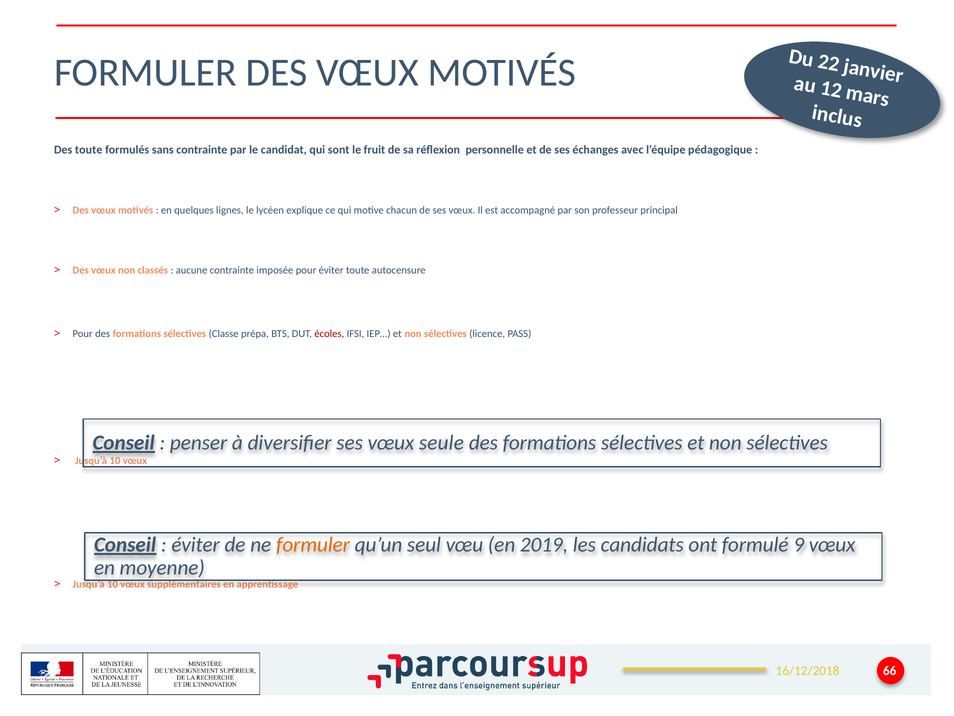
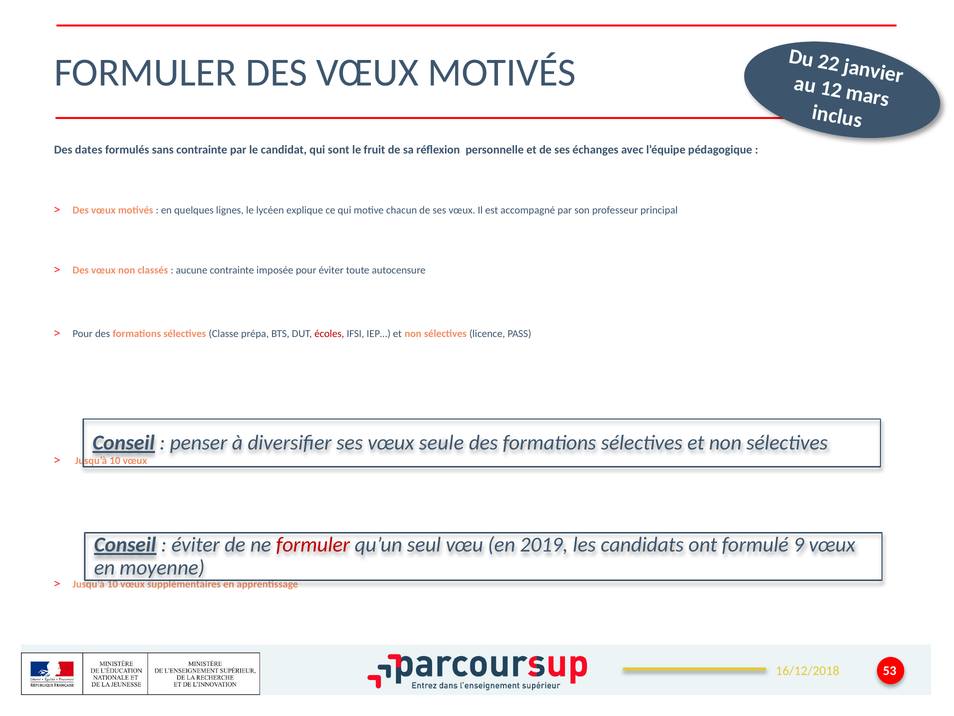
Des toute: toute -> dates
formuler at (313, 545) colour: orange -> red
66: 66 -> 53
